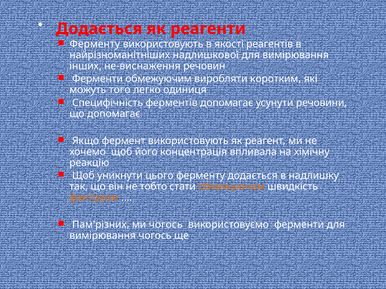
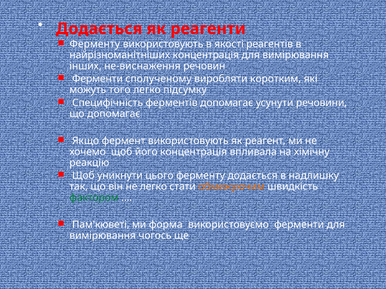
найрізноманітніших надлишкової: надлишкової -> концентрація
Ферменти обмежуючим: обмежуючим -> сполученому
одиниця: одиниця -> підсумку
не тобто: тобто -> легко
фактором colour: orange -> green
Пам'різних: Пам'різних -> Пам'кюветі
ми чогось: чогось -> форма
